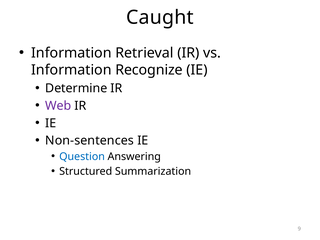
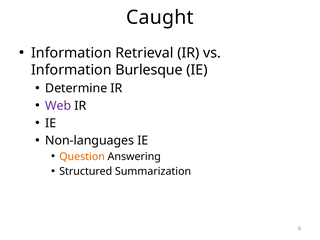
Recognize: Recognize -> Burlesque
Non-sentences: Non-sentences -> Non-languages
Question colour: blue -> orange
